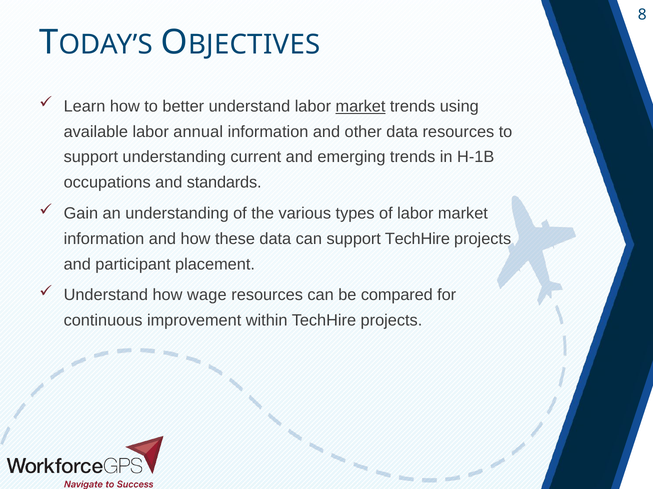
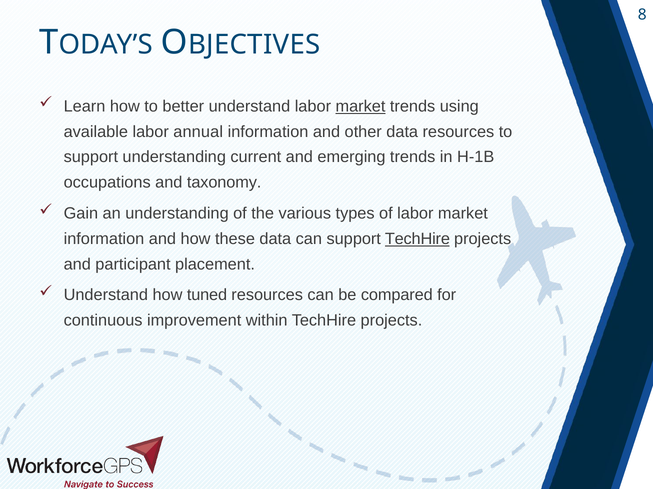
standards: standards -> taxonomy
TechHire at (417, 239) underline: none -> present
wage: wage -> tuned
